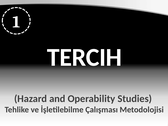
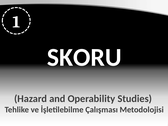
TERCIH: TERCIH -> SKORU
